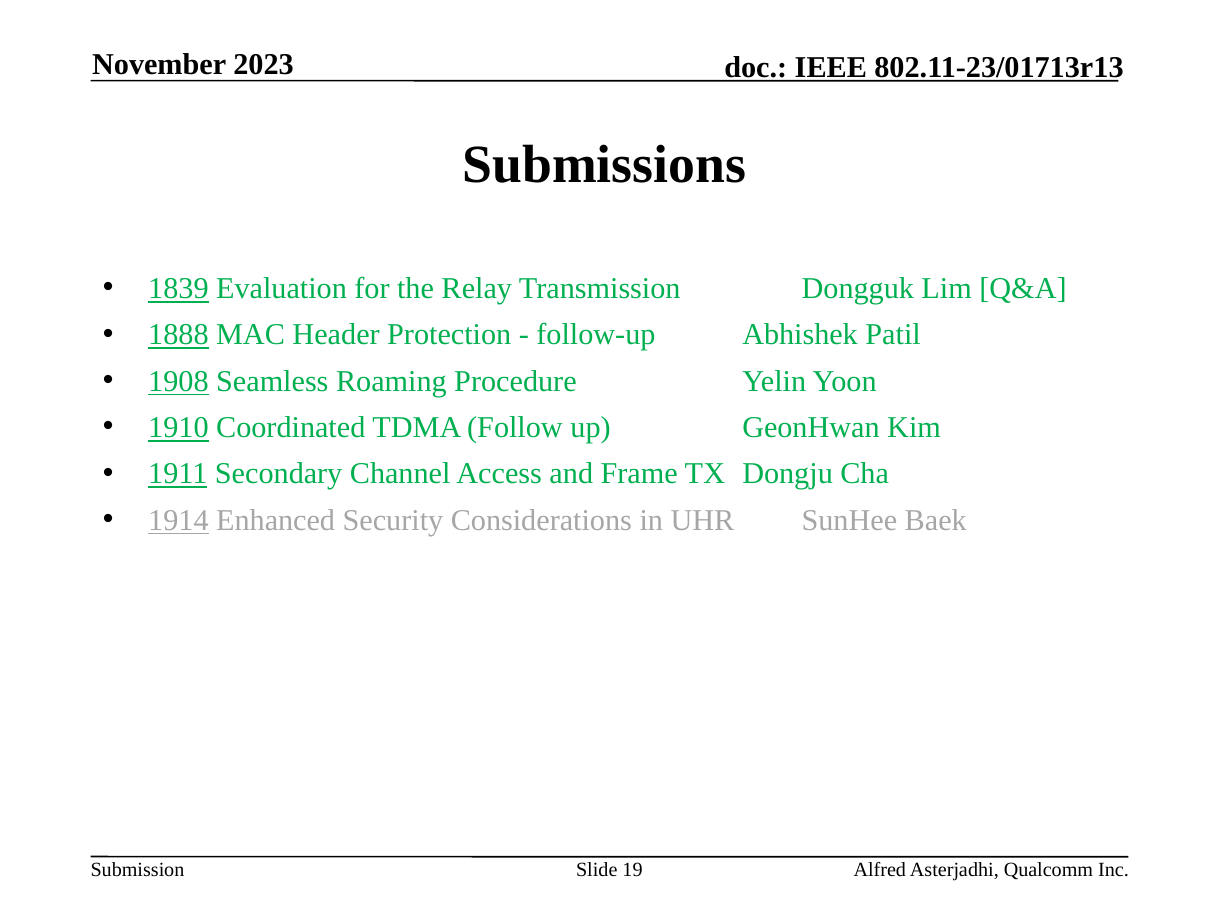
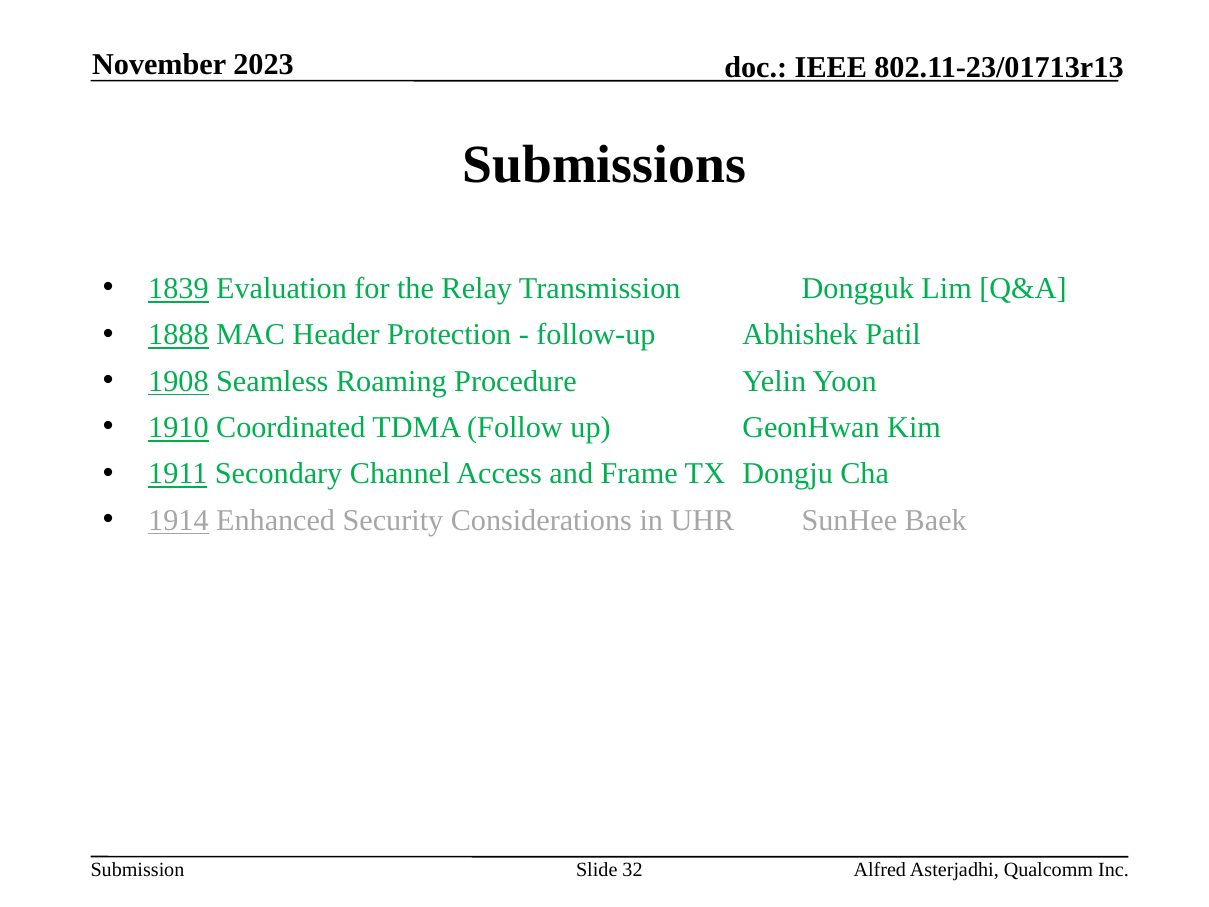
19: 19 -> 32
